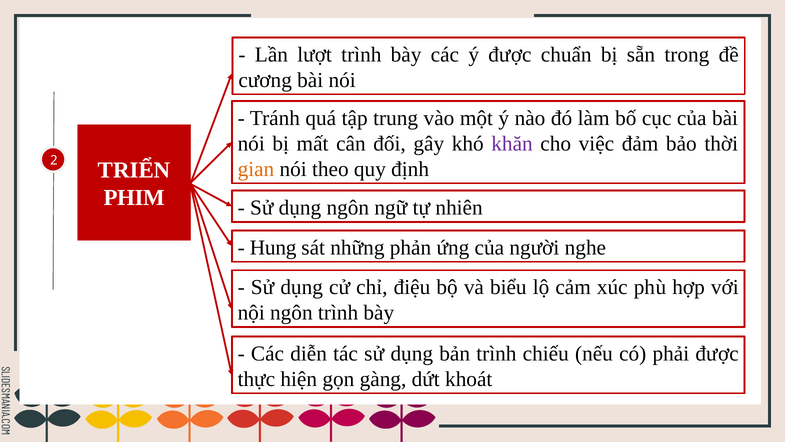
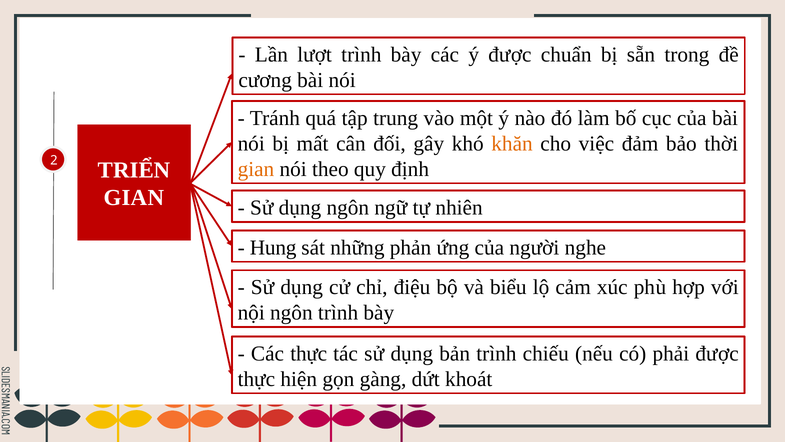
khăn colour: purple -> orange
PHIM at (134, 198): PHIM -> GIAN
Các diễn: diễn -> thực
